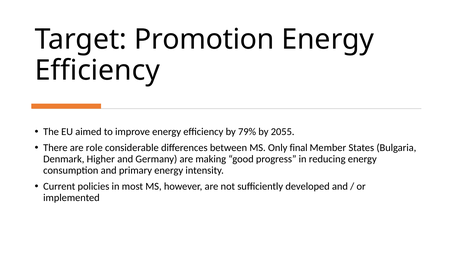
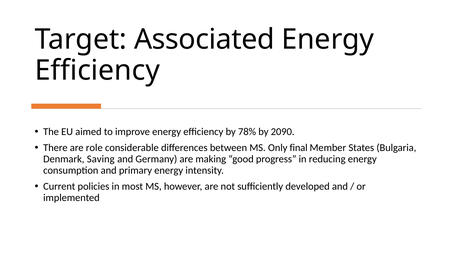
Promotion: Promotion -> Associated
79%: 79% -> 78%
2055: 2055 -> 2090
Higher: Higher -> Saving
